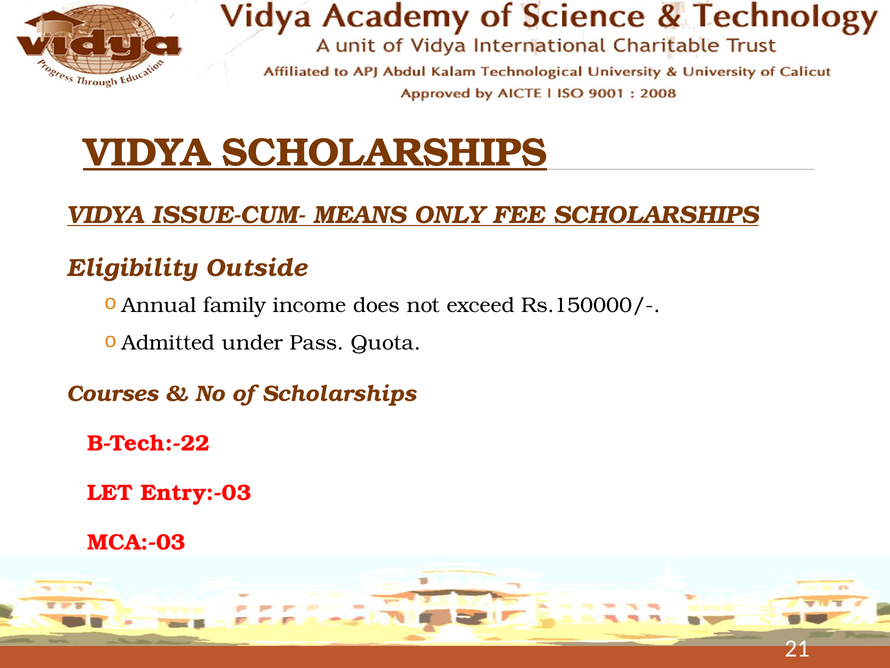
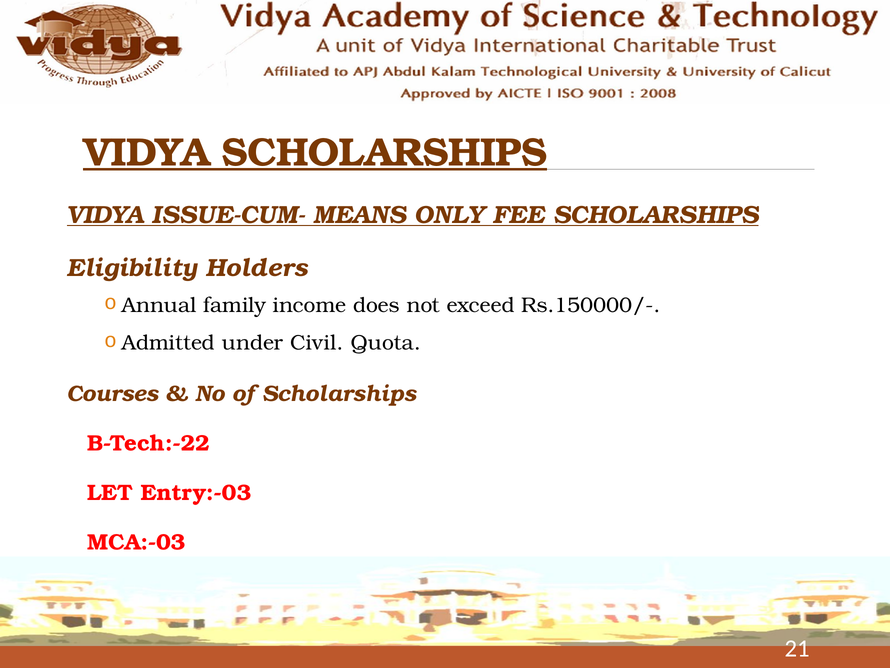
Outside: Outside -> Holders
Pass: Pass -> Civil
